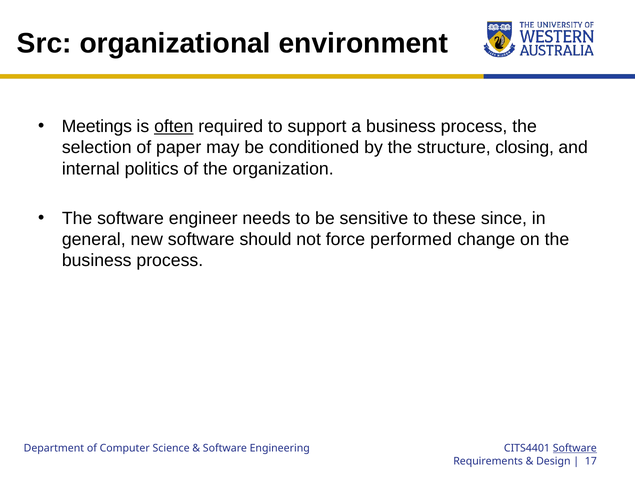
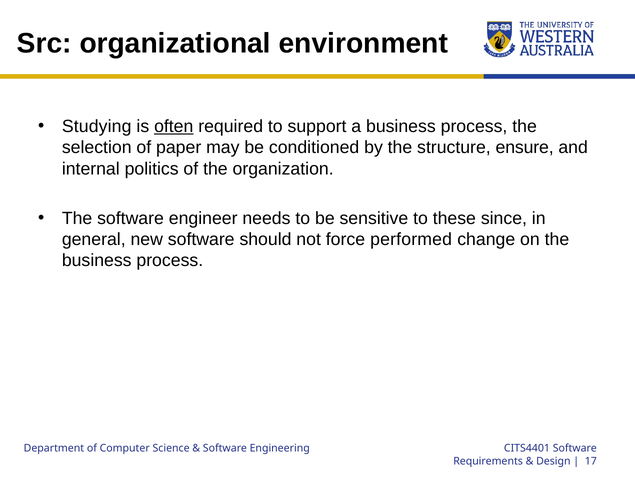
Meetings: Meetings -> Studying
closing: closing -> ensure
Software at (575, 448) underline: present -> none
